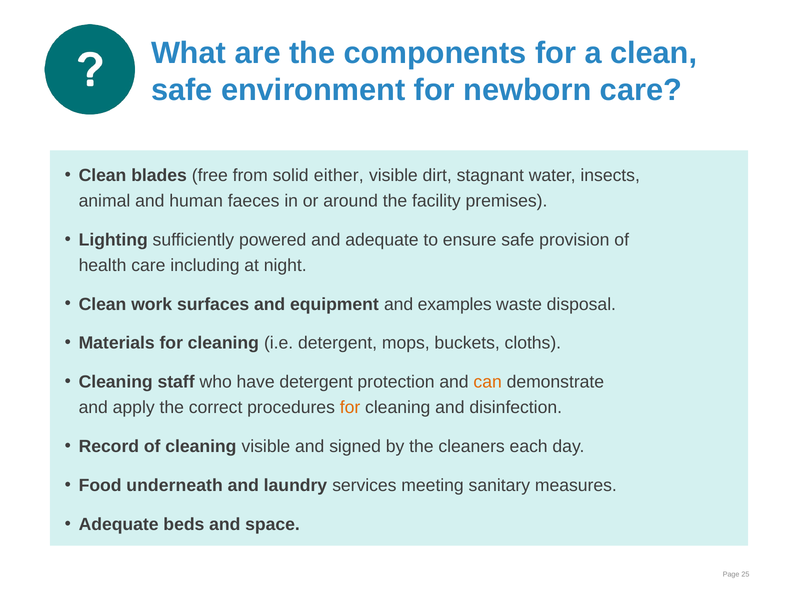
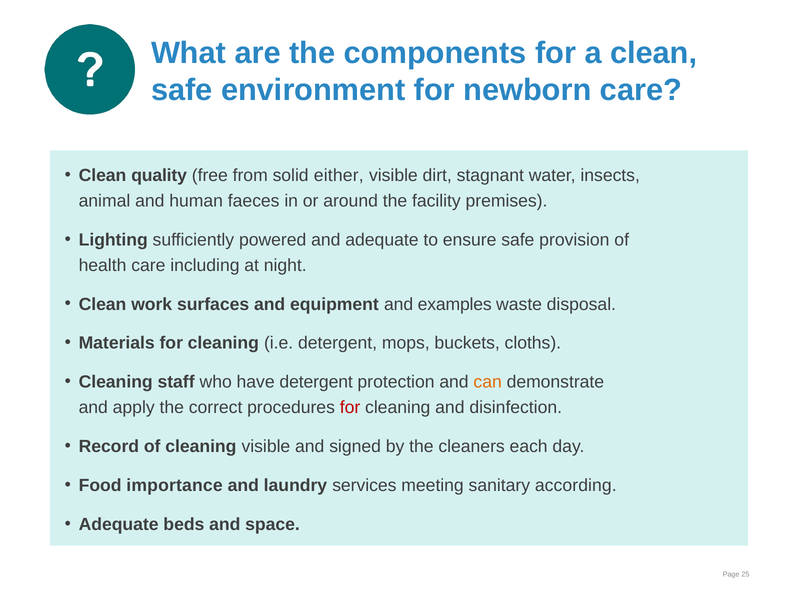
blades: blades -> quality
for at (350, 407) colour: orange -> red
underneath: underneath -> importance
measures: measures -> according
